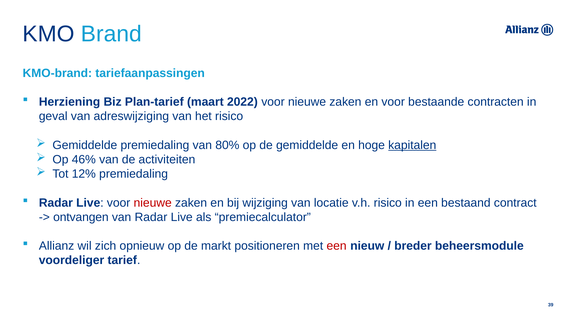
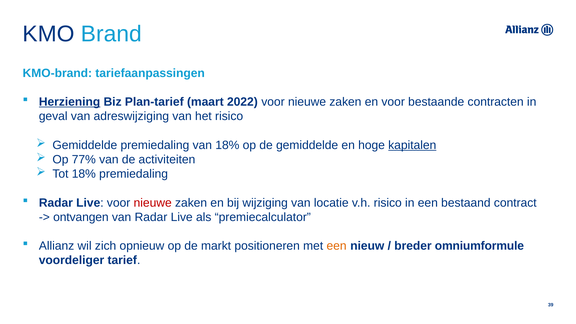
Herziening underline: none -> present
van 80%: 80% -> 18%
46%: 46% -> 77%
Tot 12%: 12% -> 18%
een at (337, 246) colour: red -> orange
beheersmodule: beheersmodule -> omniumformule
